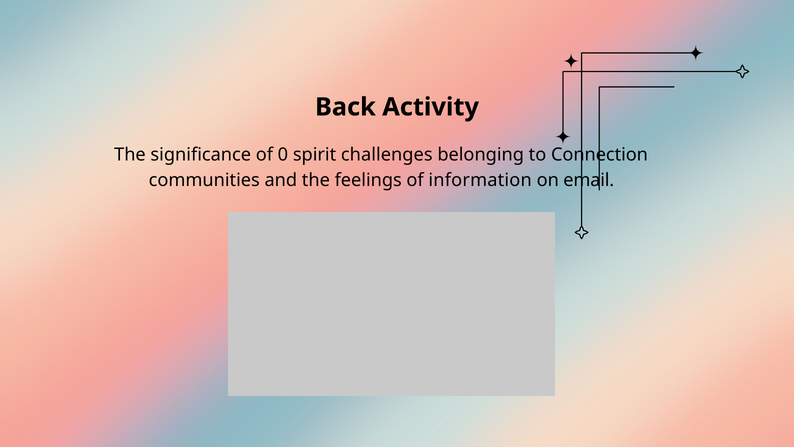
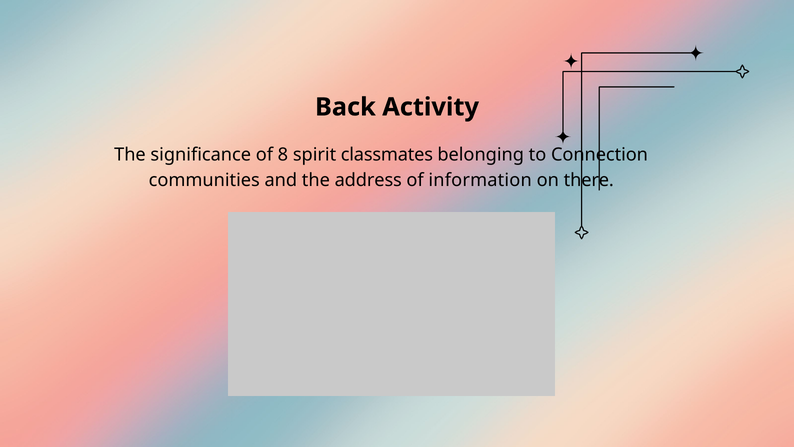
0: 0 -> 8
challenges: challenges -> classmates
feelings: feelings -> address
email: email -> there
